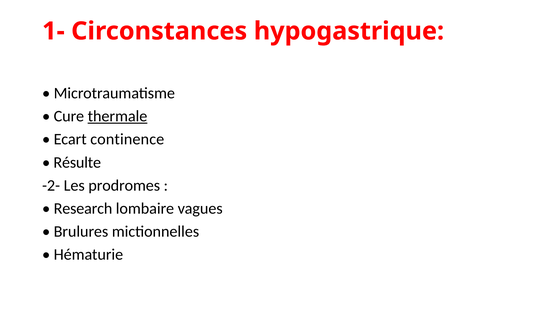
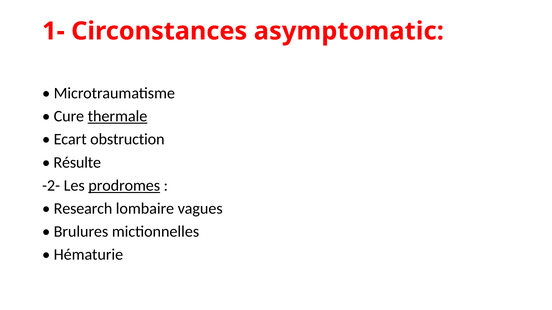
hypogastrique: hypogastrique -> asymptomatic
continence: continence -> obstruction
prodromes underline: none -> present
